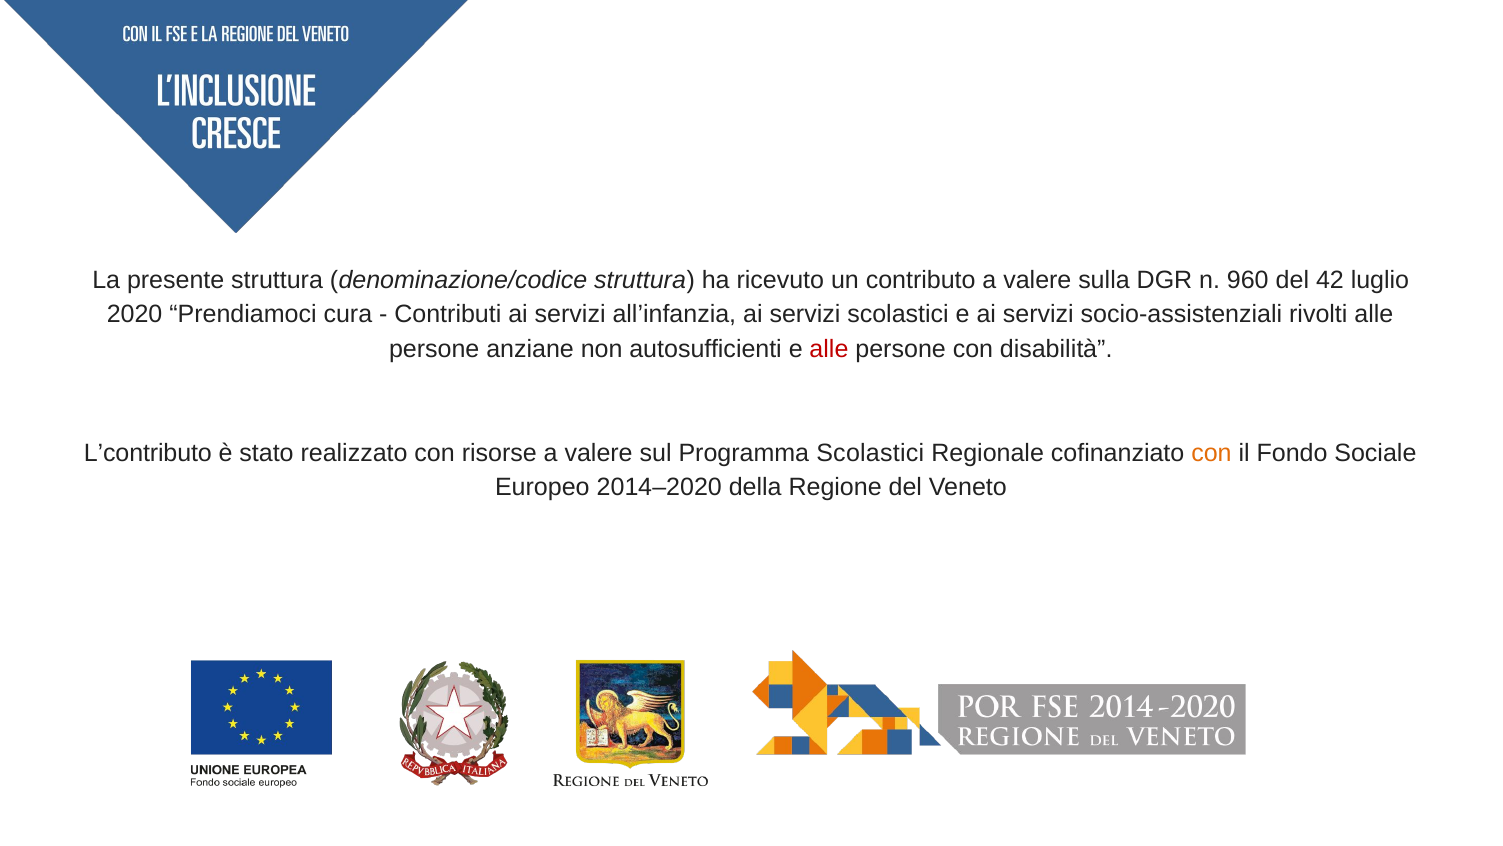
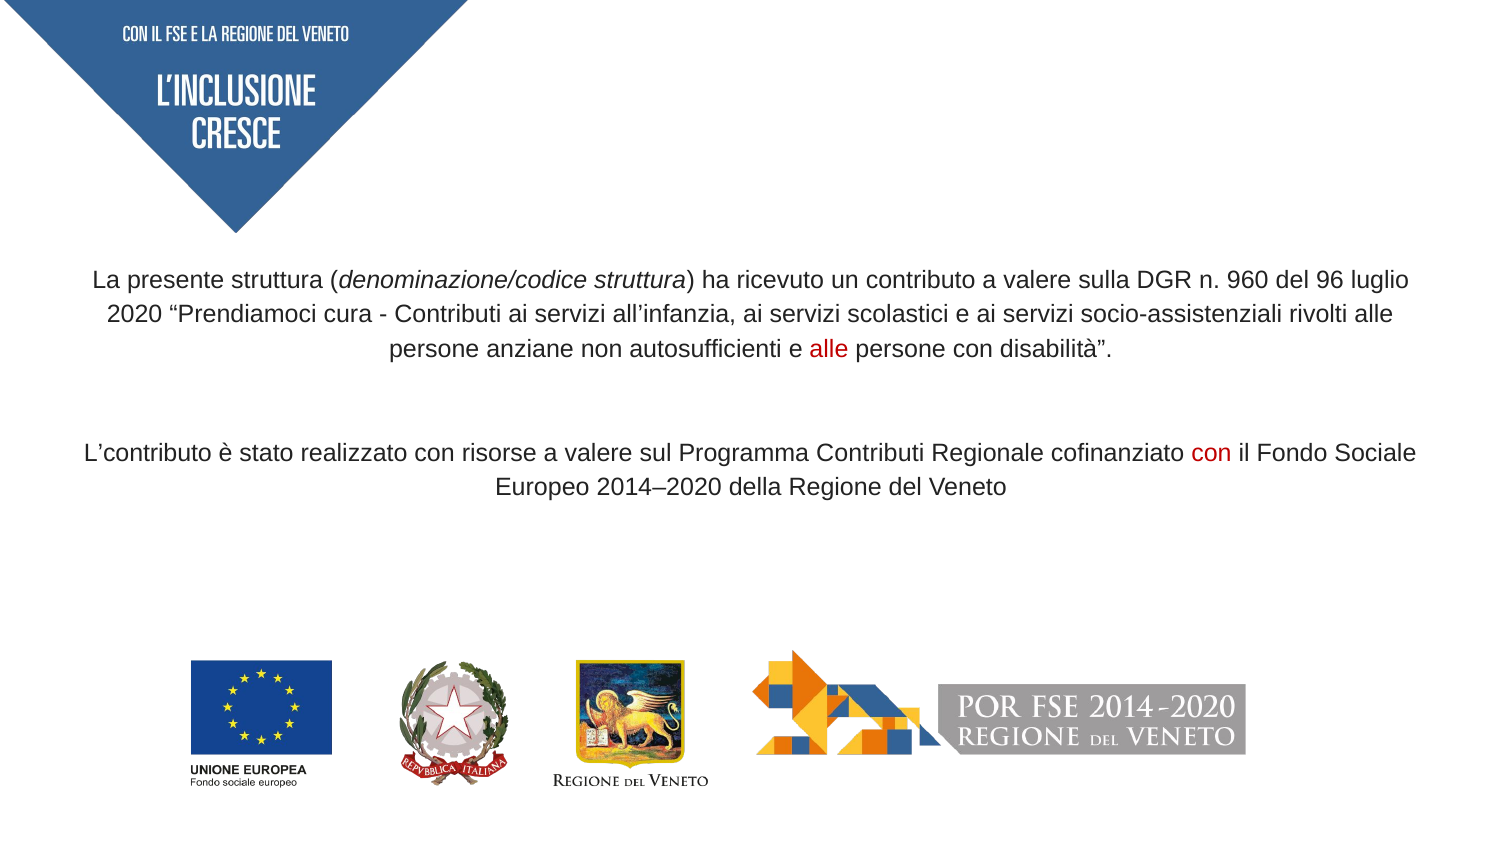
42: 42 -> 96
Programma Scolastici: Scolastici -> Contributi
con at (1212, 452) colour: orange -> red
